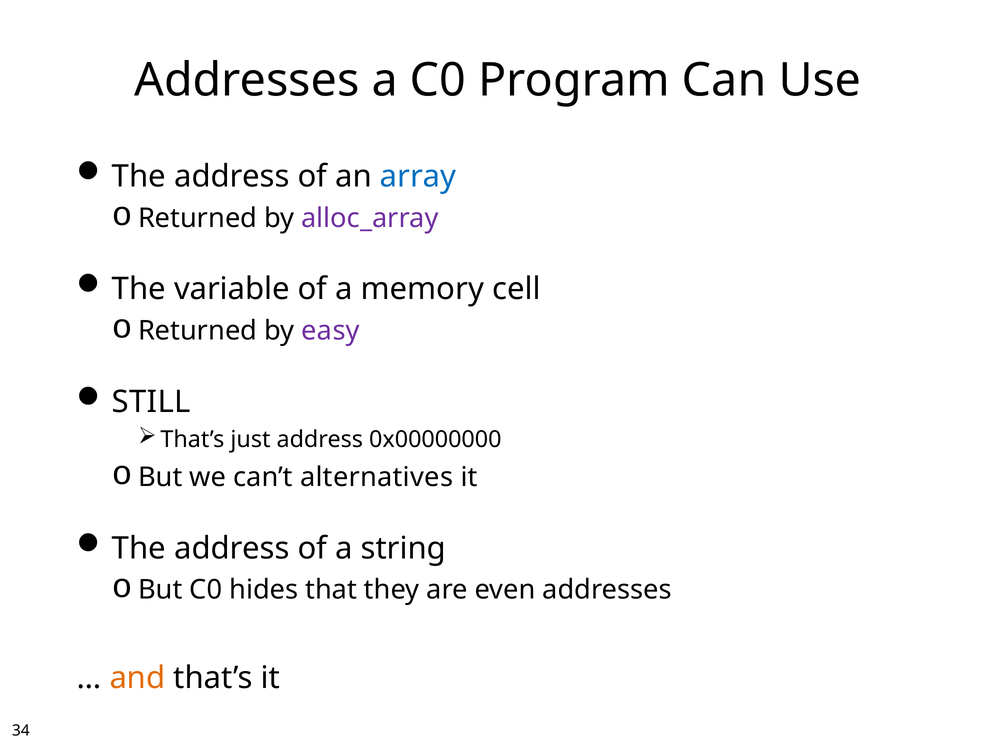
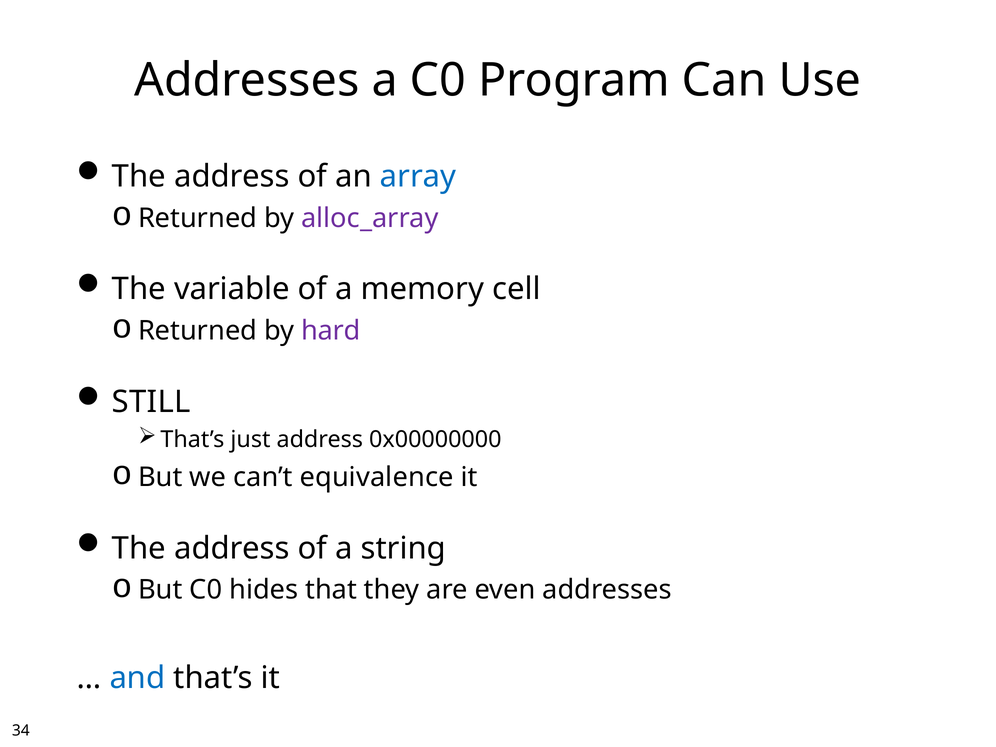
easy: easy -> hard
alternatives: alternatives -> equivalence
and colour: orange -> blue
